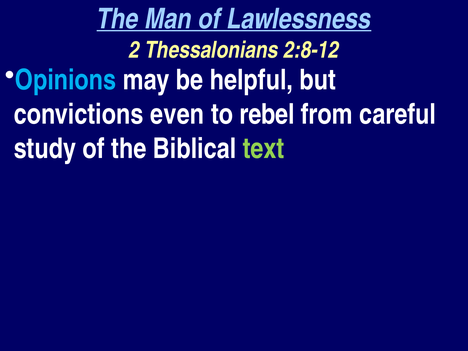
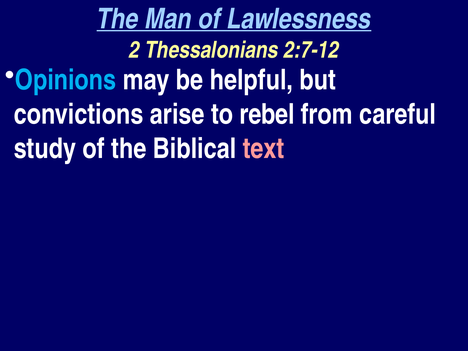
2:8-12: 2:8-12 -> 2:7-12
even: even -> arise
text colour: light green -> pink
